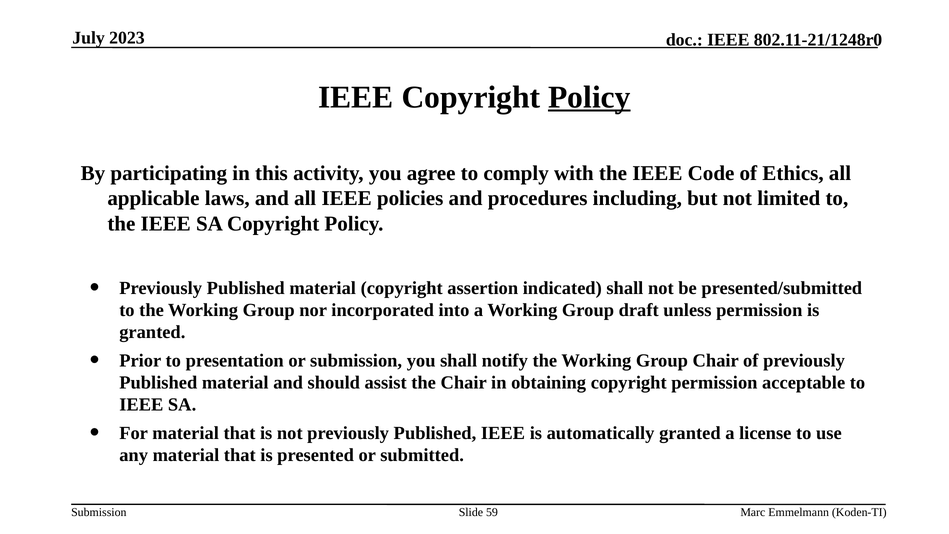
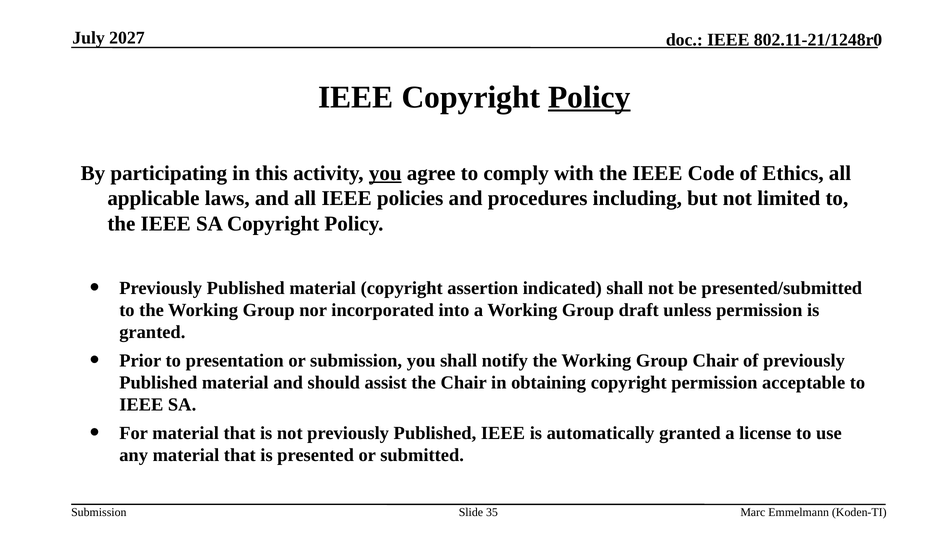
2023: 2023 -> 2027
you at (385, 173) underline: none -> present
59: 59 -> 35
